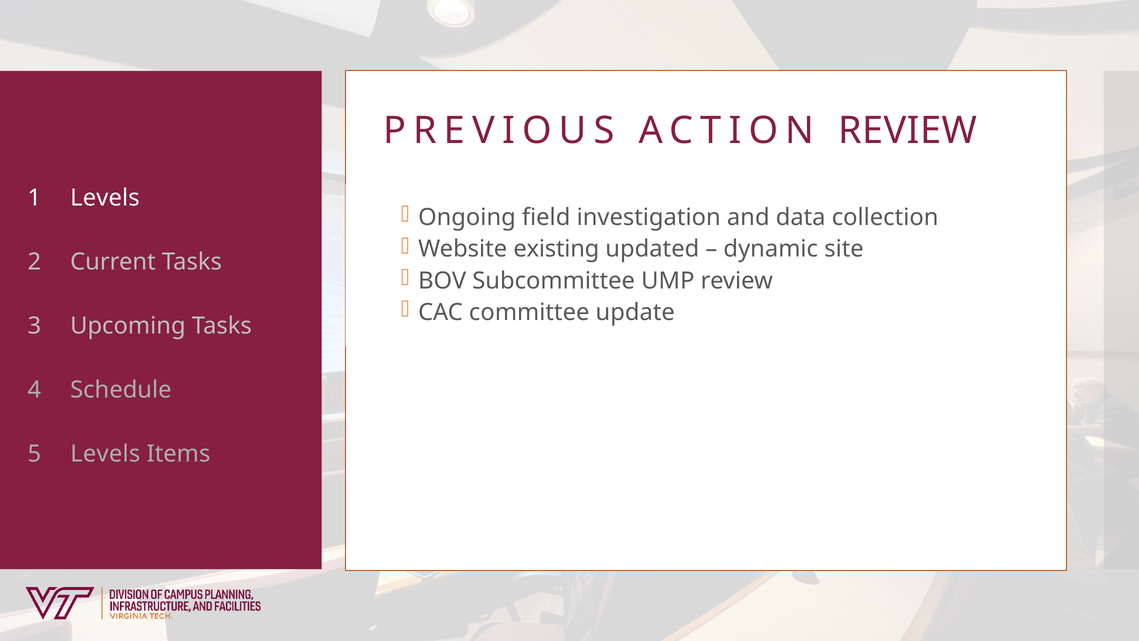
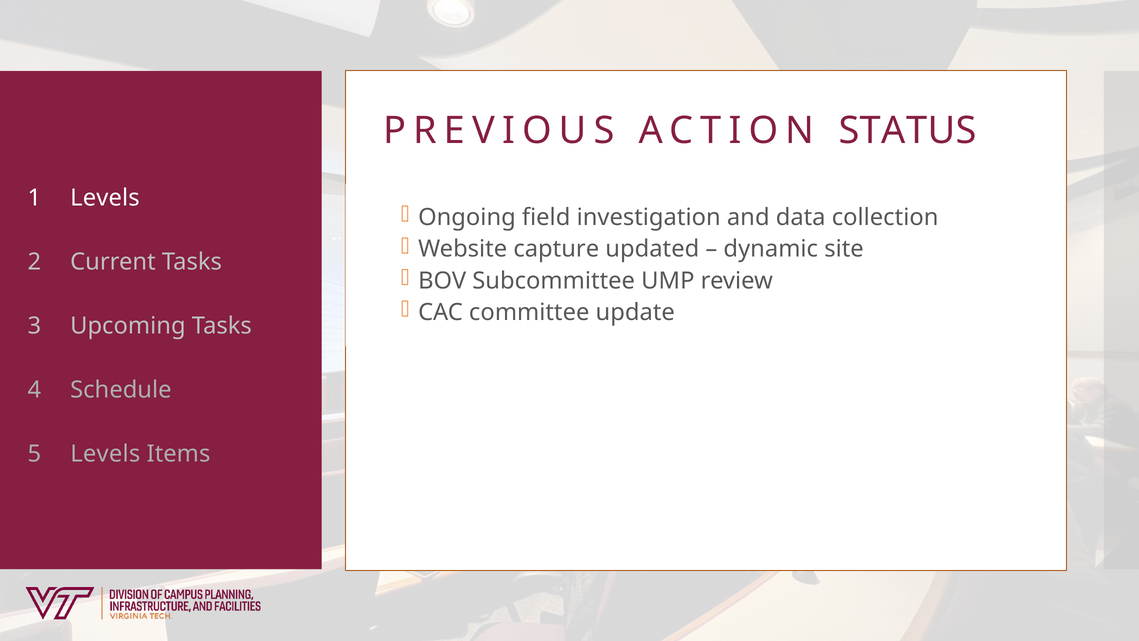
ACTION REVIEW: REVIEW -> STATUS
existing: existing -> capture
